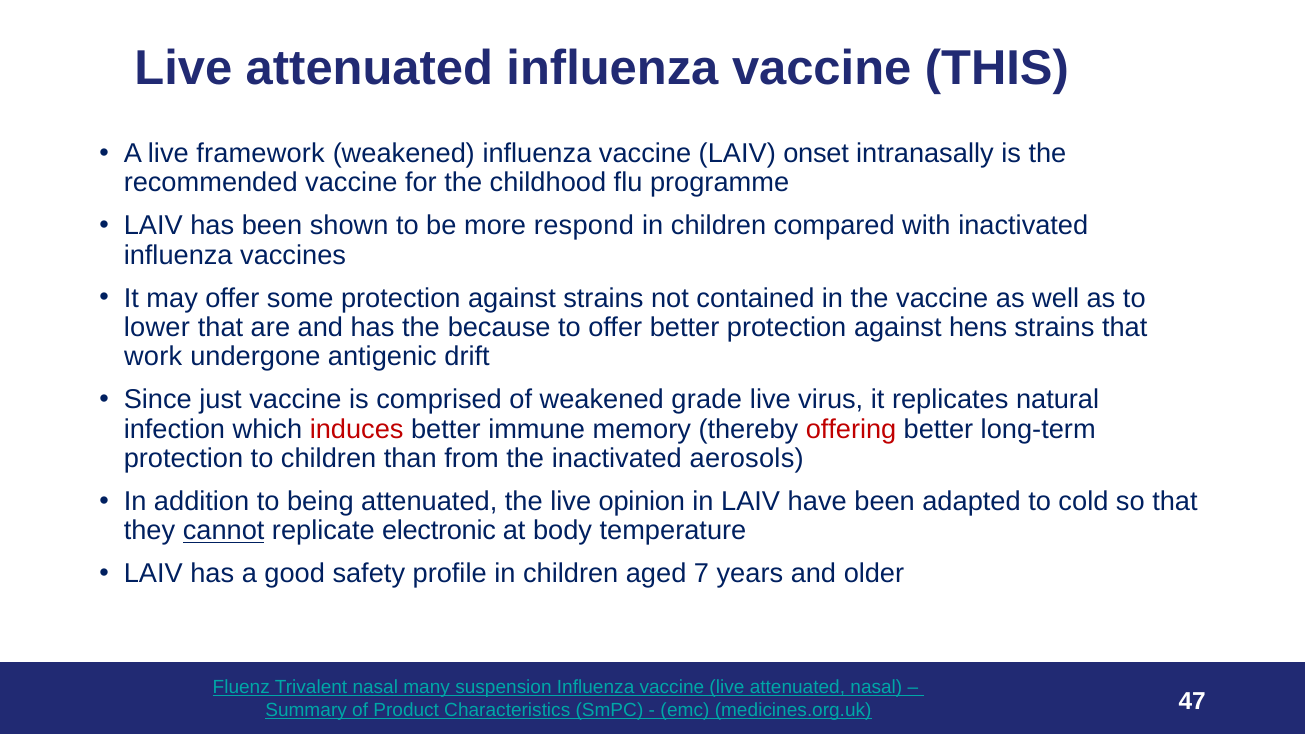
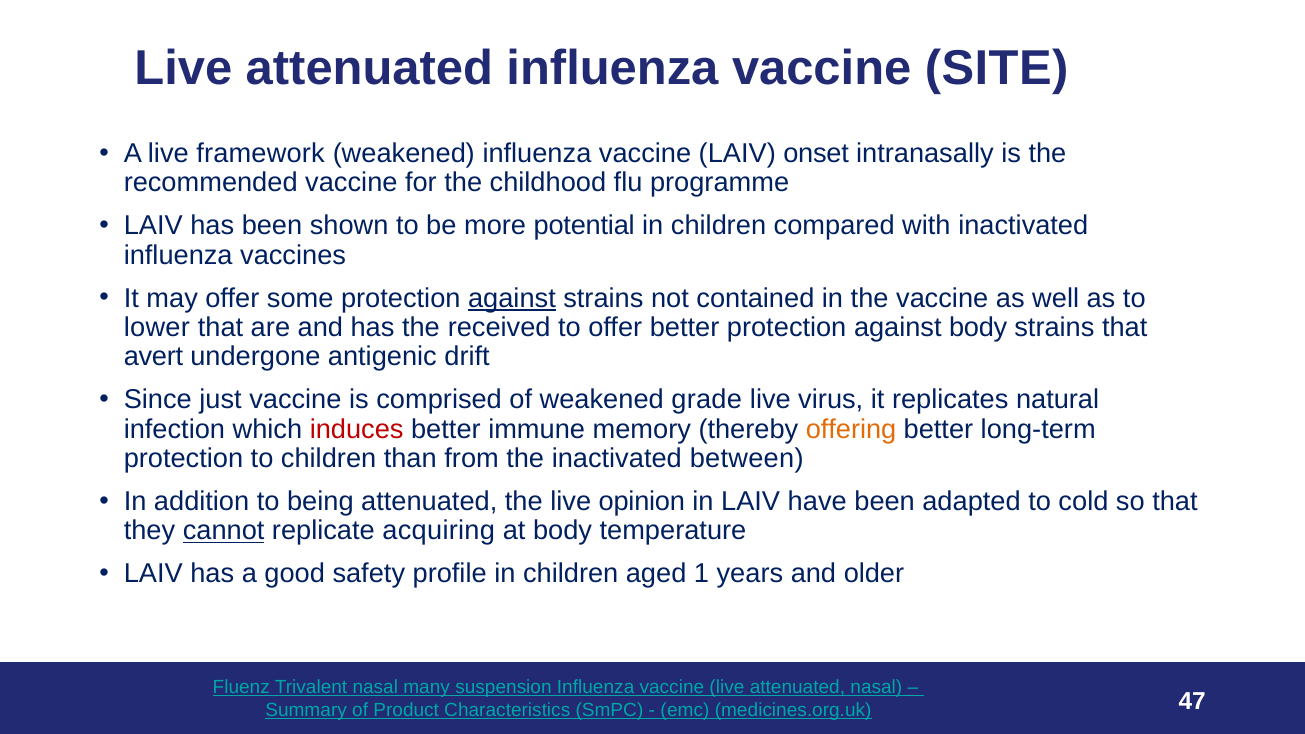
THIS: THIS -> SITE
respond: respond -> potential
against at (512, 298) underline: none -> present
because: because -> received
against hens: hens -> body
work: work -> avert
offering colour: red -> orange
aerosols: aerosols -> between
electronic: electronic -> acquiring
7: 7 -> 1
